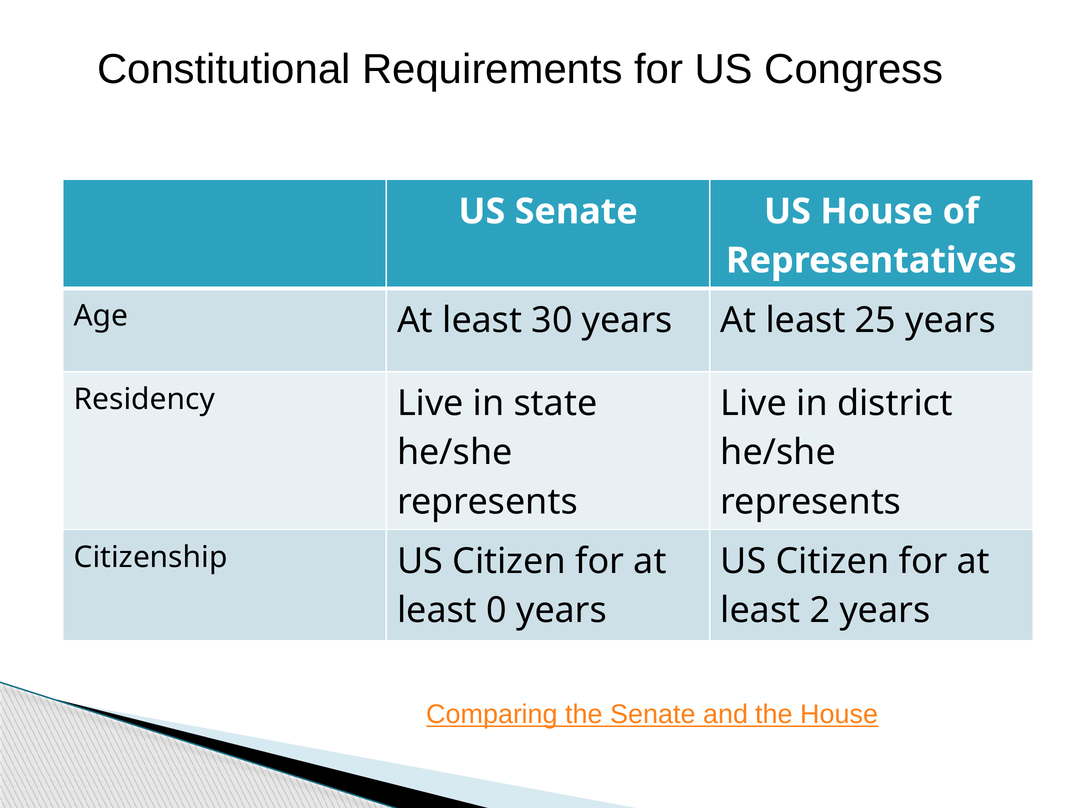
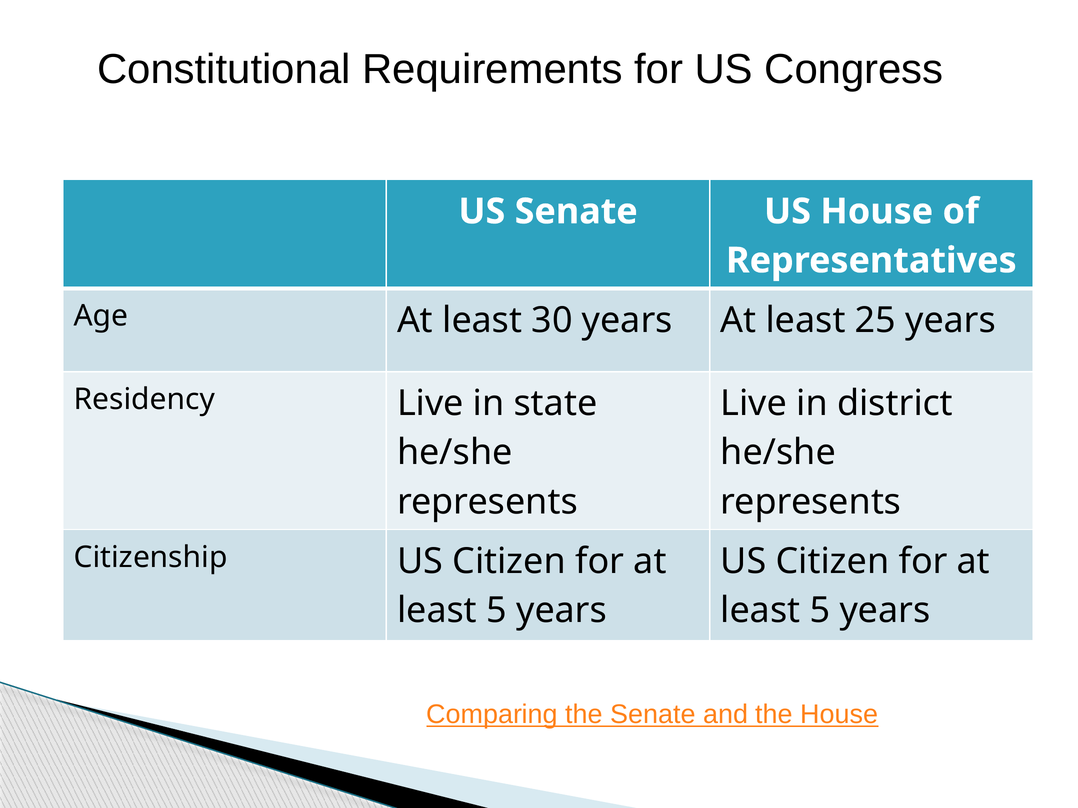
0 at (496, 611): 0 -> 5
2 at (820, 611): 2 -> 5
